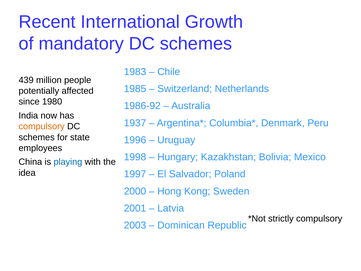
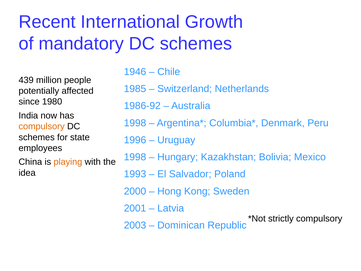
1983: 1983 -> 1946
1937 at (135, 123): 1937 -> 1998
playing colour: blue -> orange
1997: 1997 -> 1993
